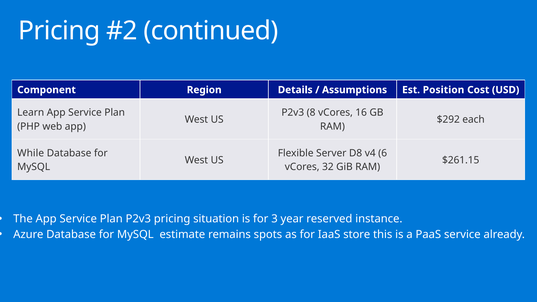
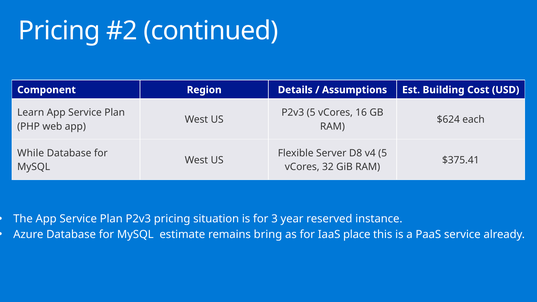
Position: Position -> Building
P2v3 8: 8 -> 5
$292: $292 -> $624
v4 6: 6 -> 5
$261.15: $261.15 -> $375.41
spots: spots -> bring
store: store -> place
